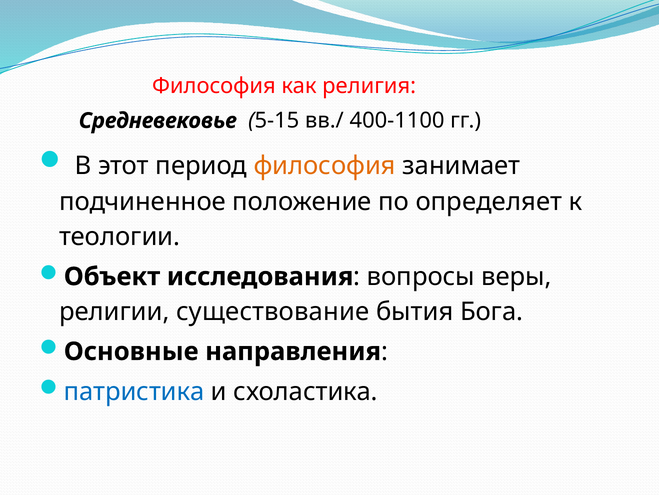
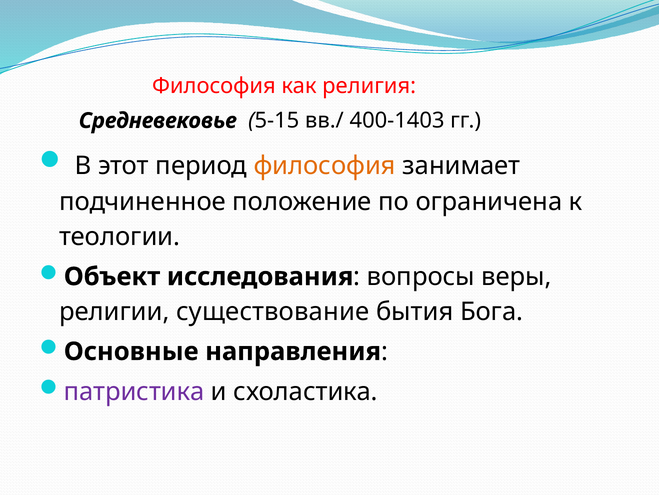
400-1100: 400-1100 -> 400-1403
определяет: определяет -> ограничена
патристика colour: blue -> purple
